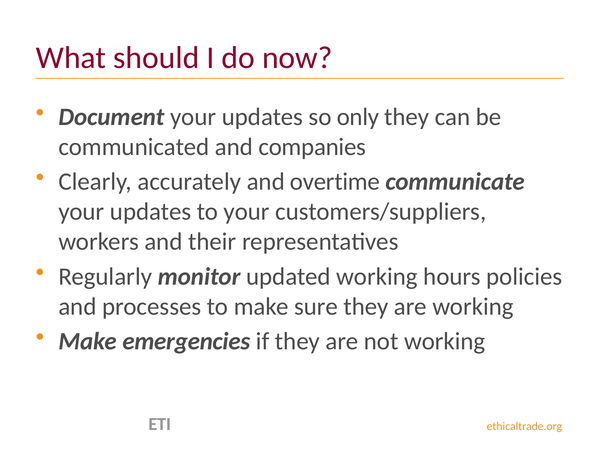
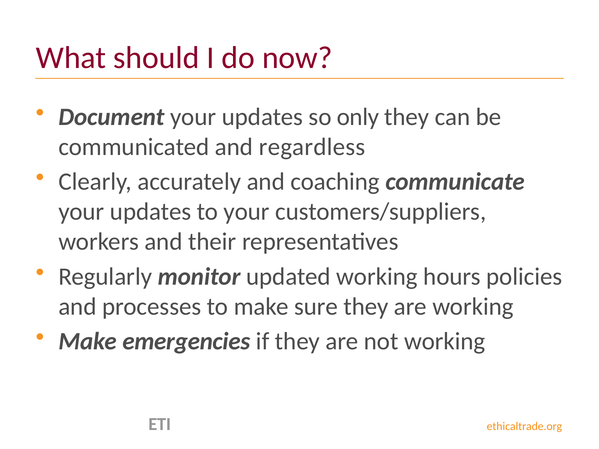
companies: companies -> regardless
overtime: overtime -> coaching
